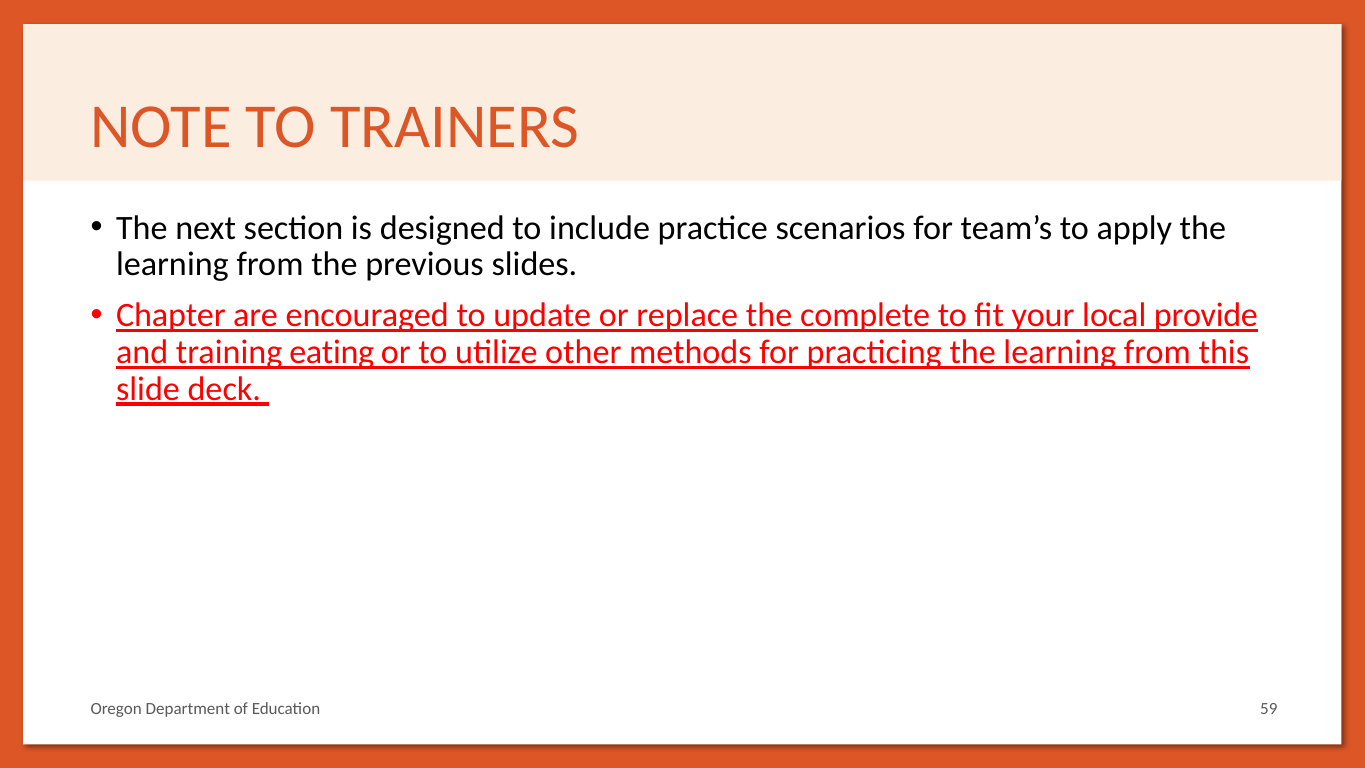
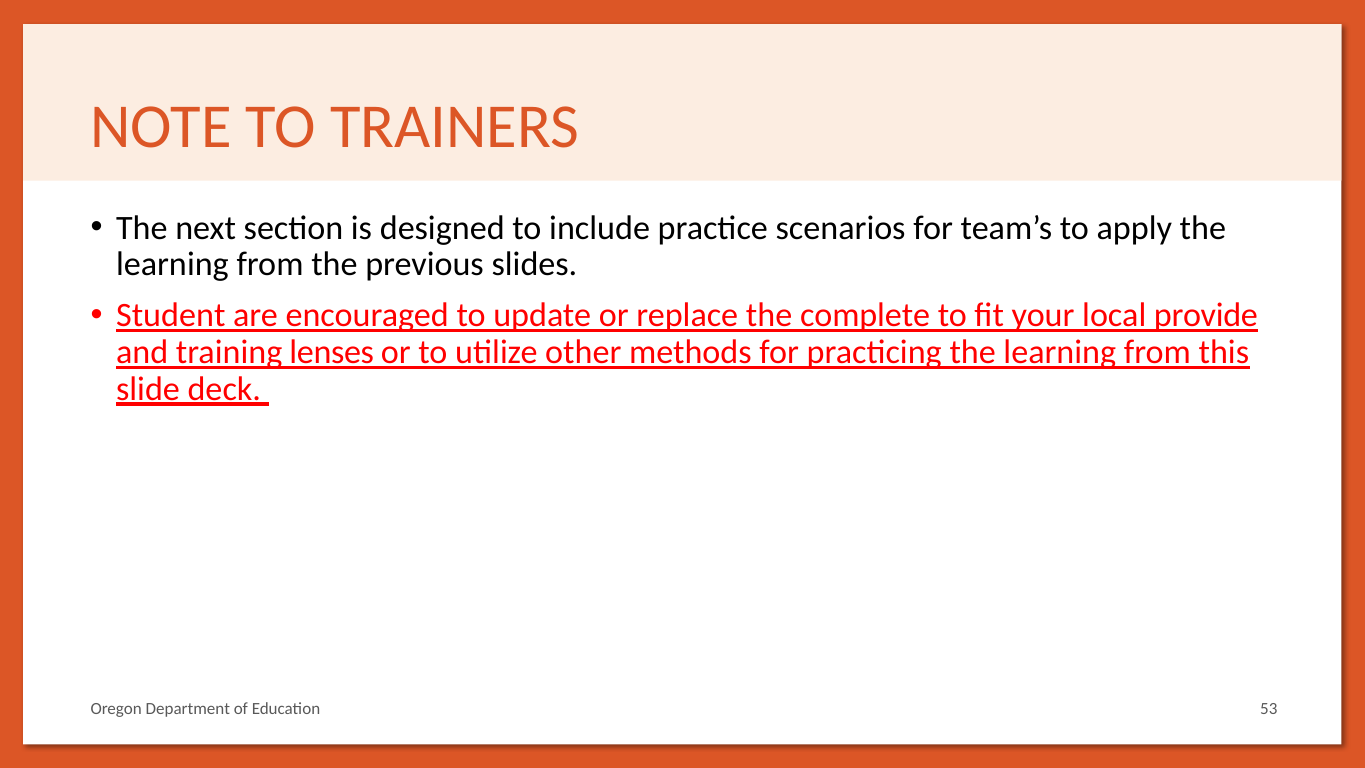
Chapter: Chapter -> Student
eating: eating -> lenses
59: 59 -> 53
